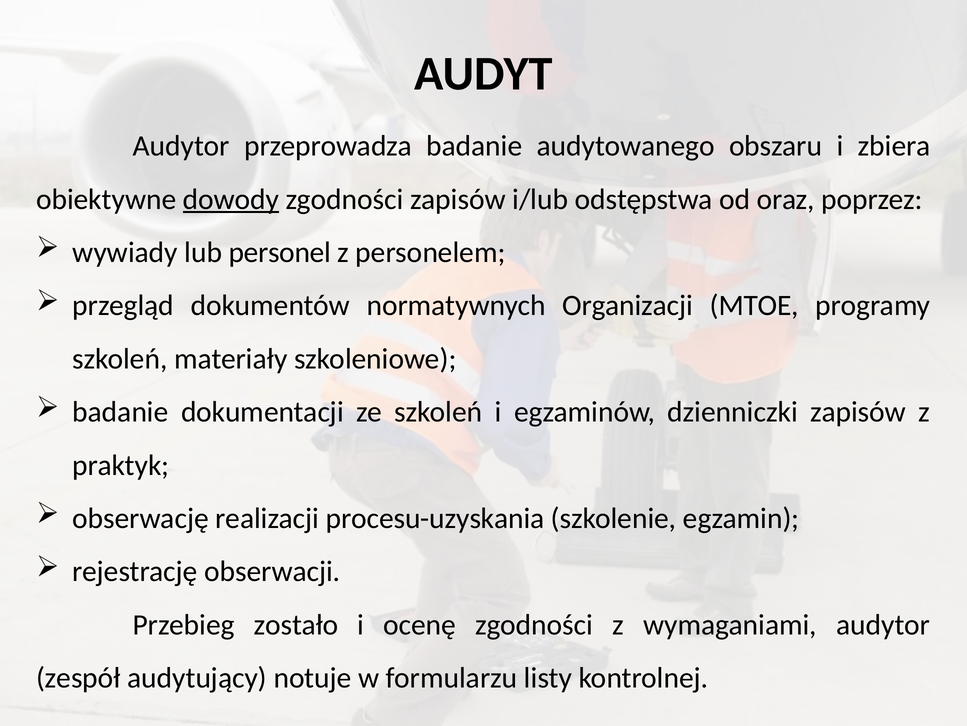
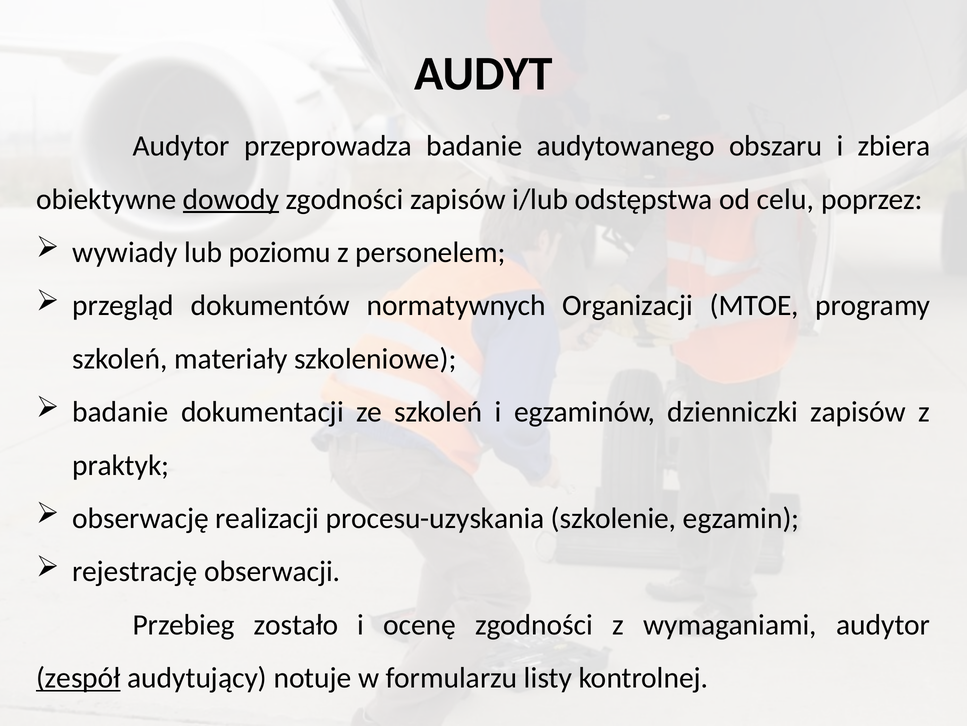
oraz: oraz -> celu
personel: personel -> poziomu
zespół underline: none -> present
